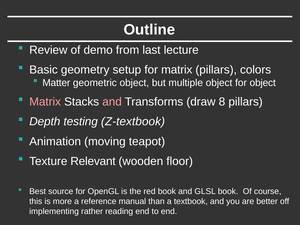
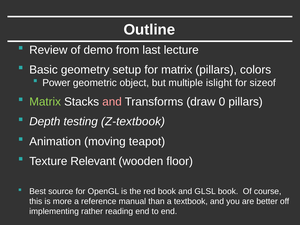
Matter: Matter -> Power
multiple object: object -> islight
for object: object -> sizeof
Matrix at (45, 102) colour: pink -> light green
8: 8 -> 0
